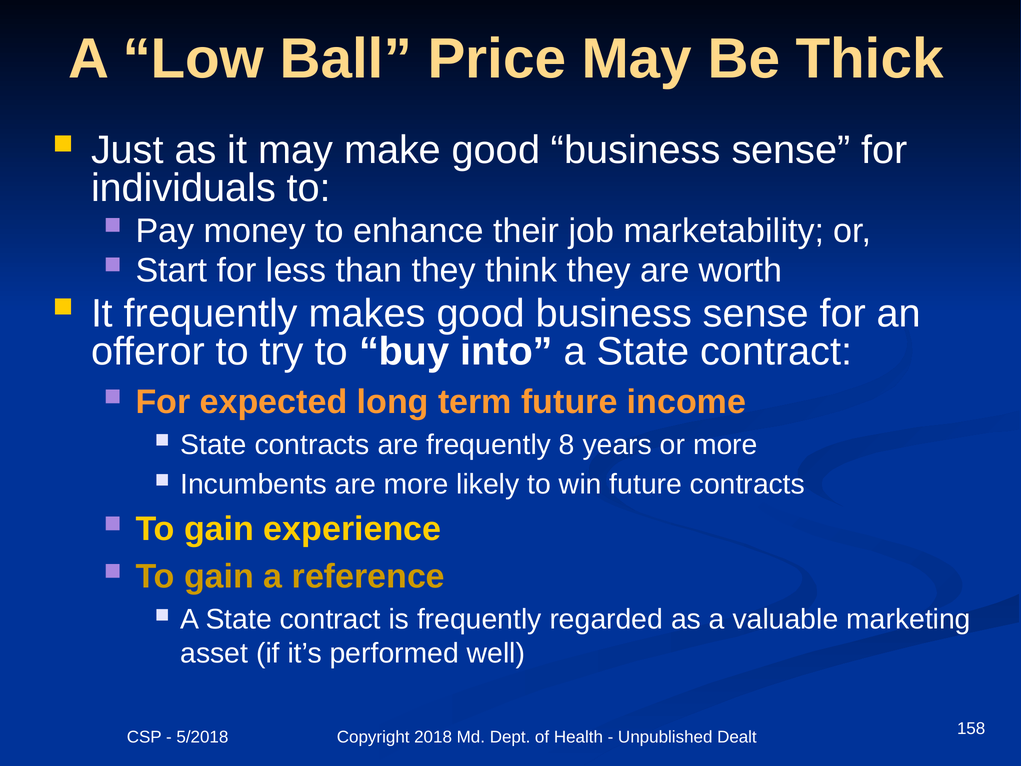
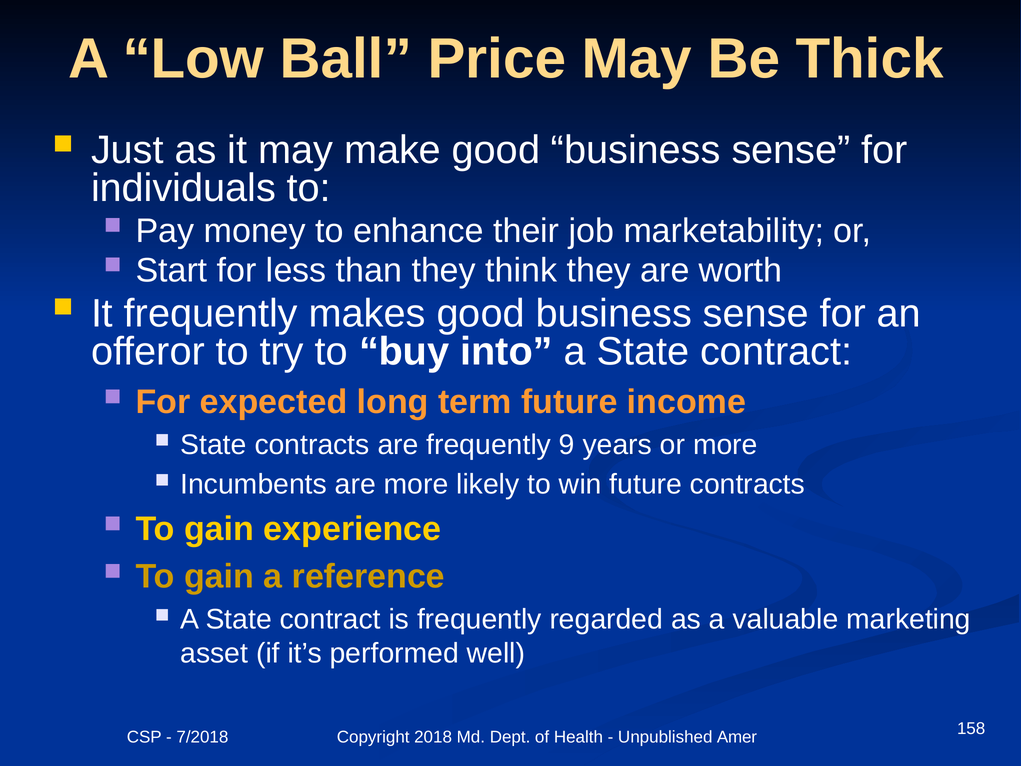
8: 8 -> 9
5/2018: 5/2018 -> 7/2018
Dealt: Dealt -> Amer
